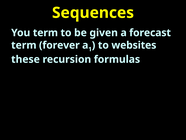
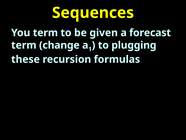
forever: forever -> change
websites: websites -> plugging
